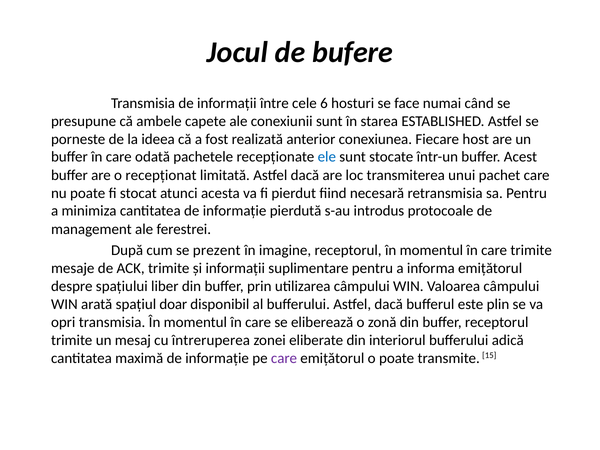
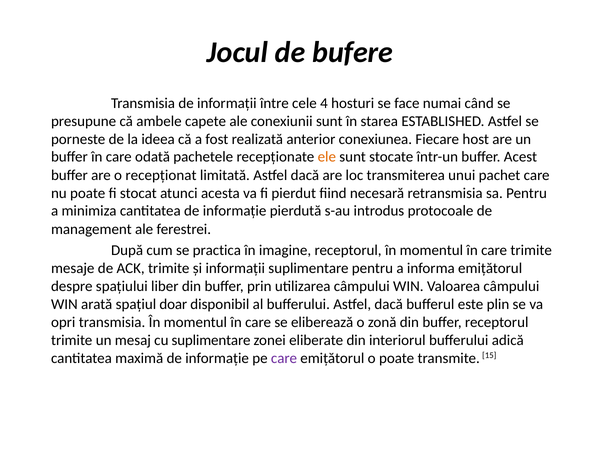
6: 6 -> 4
ele colour: blue -> orange
prezent: prezent -> practica
cu întreruperea: întreruperea -> suplimentare
